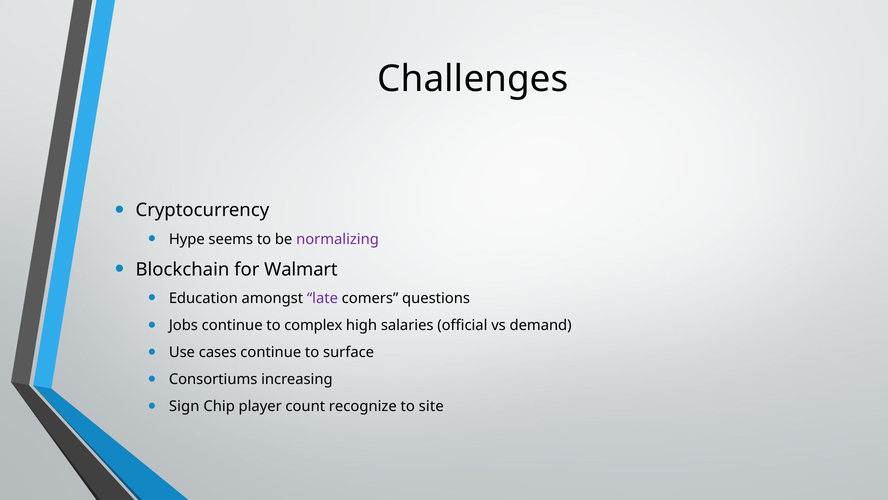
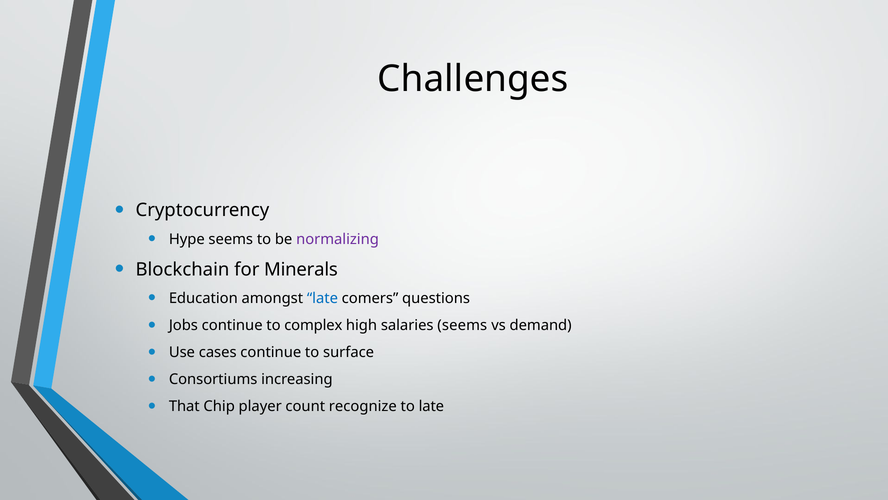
Walmart: Walmart -> Minerals
late at (322, 298) colour: purple -> blue
salaries official: official -> seems
Sign: Sign -> That
to site: site -> late
